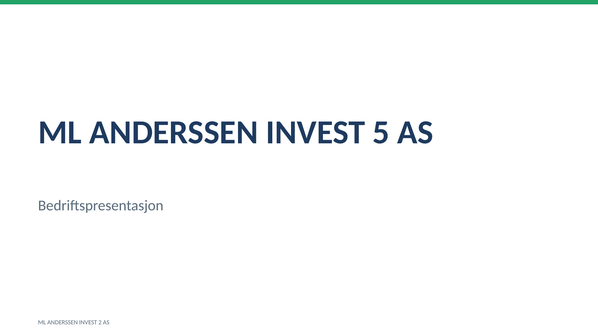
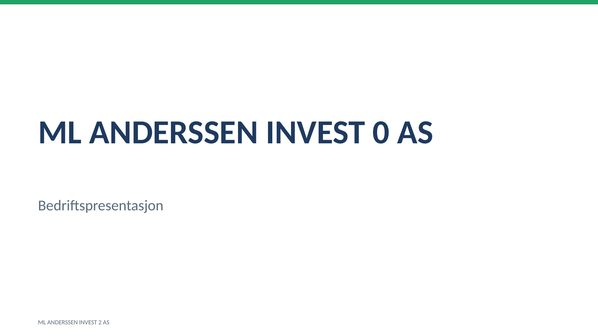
5: 5 -> 0
